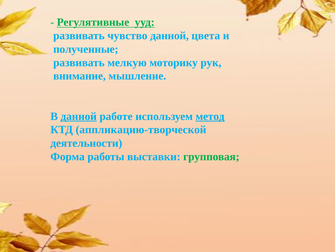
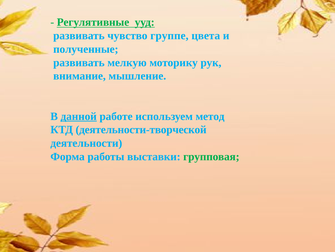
чувство данной: данной -> группе
метод underline: present -> none
аппликацию-творческой: аппликацию-творческой -> деятельности-творческой
